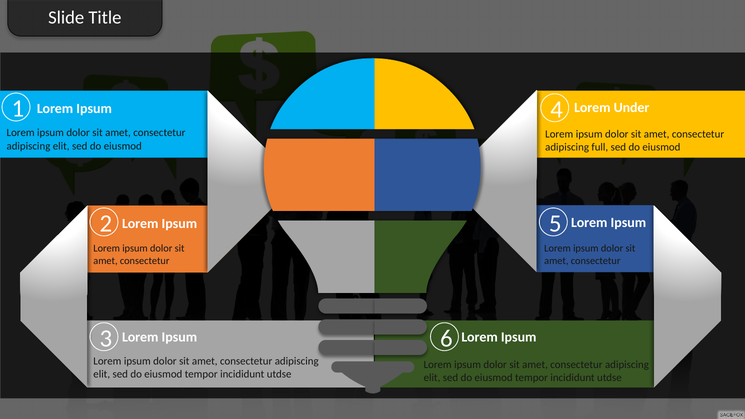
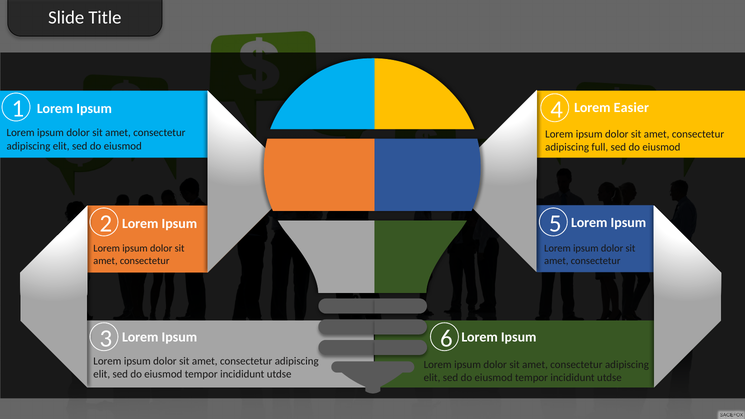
Under: Under -> Easier
